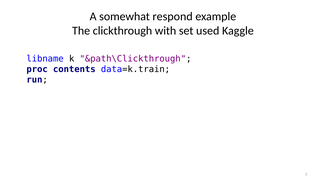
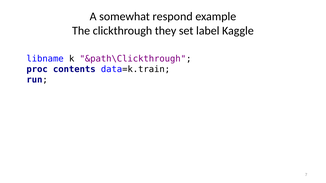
with: with -> they
used: used -> label
